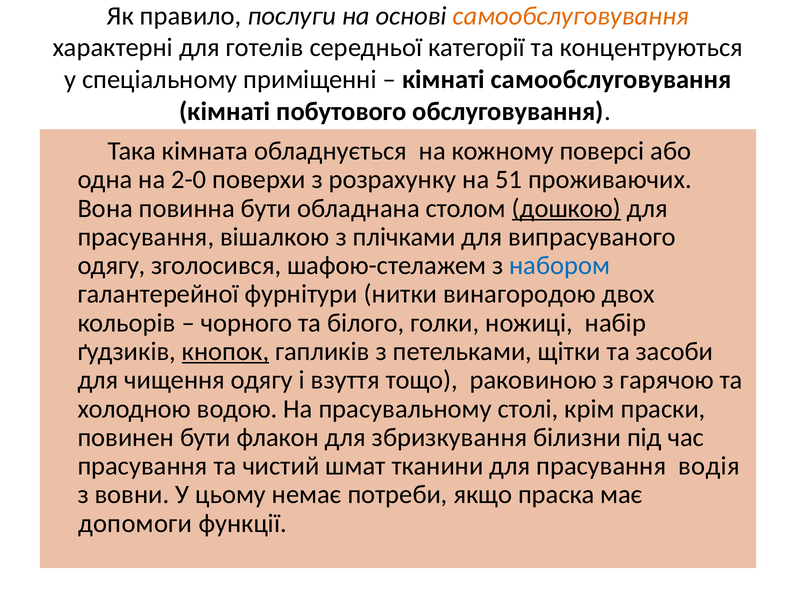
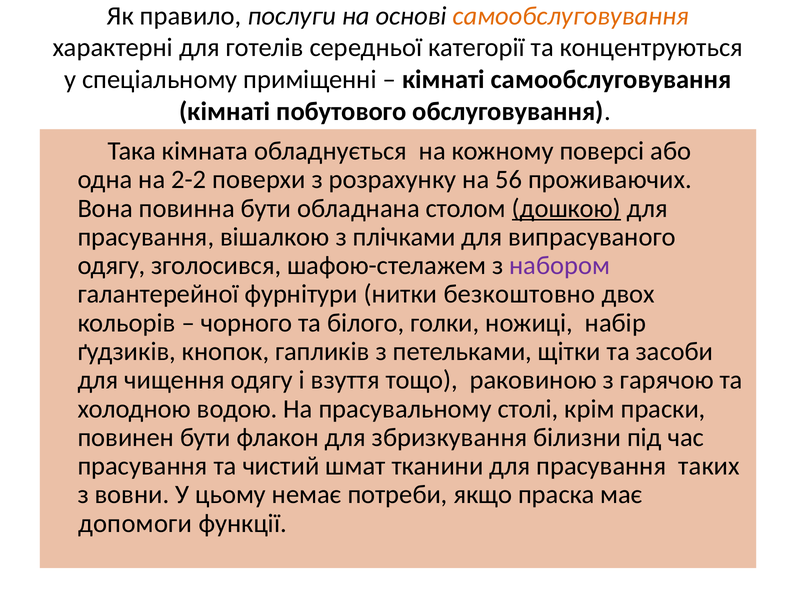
2-0: 2-0 -> 2-2
51: 51 -> 56
набором colour: blue -> purple
винагородою: винагородою -> безкоштовно
кнопок underline: present -> none
водія: водія -> таких
